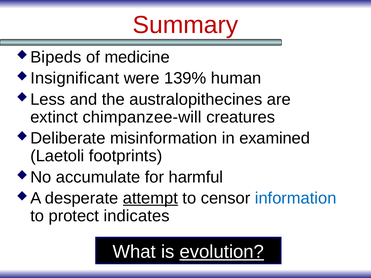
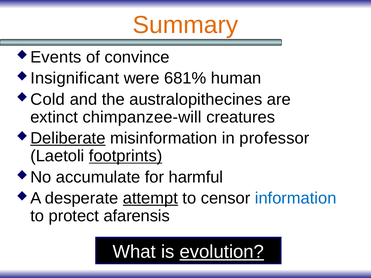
Summary colour: red -> orange
Bipeds: Bipeds -> Events
medicine: medicine -> convince
139%: 139% -> 681%
Less: Less -> Cold
Deliberate underline: none -> present
examined: examined -> professor
footprints underline: none -> present
indicates: indicates -> afarensis
